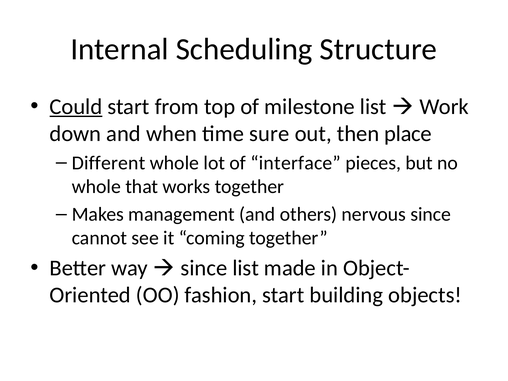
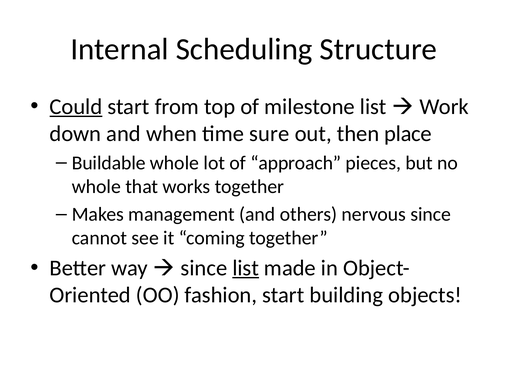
Different: Different -> Buildable
interface: interface -> approach
list at (246, 268) underline: none -> present
